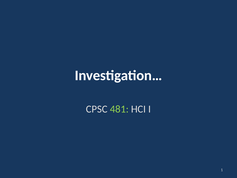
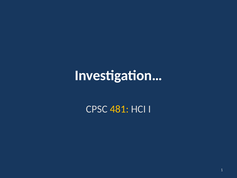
481 colour: light green -> yellow
